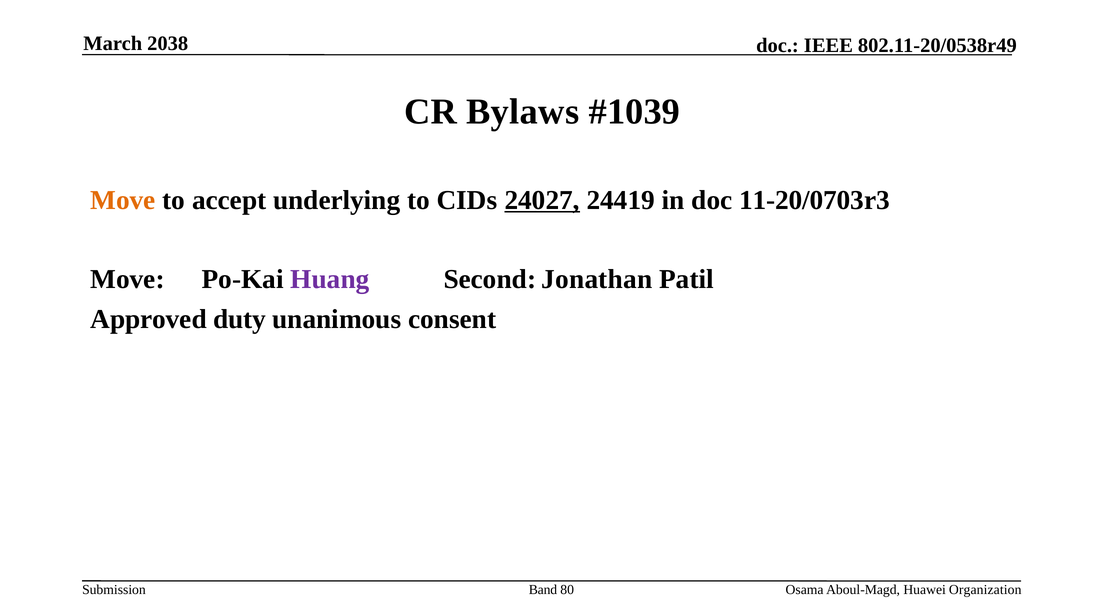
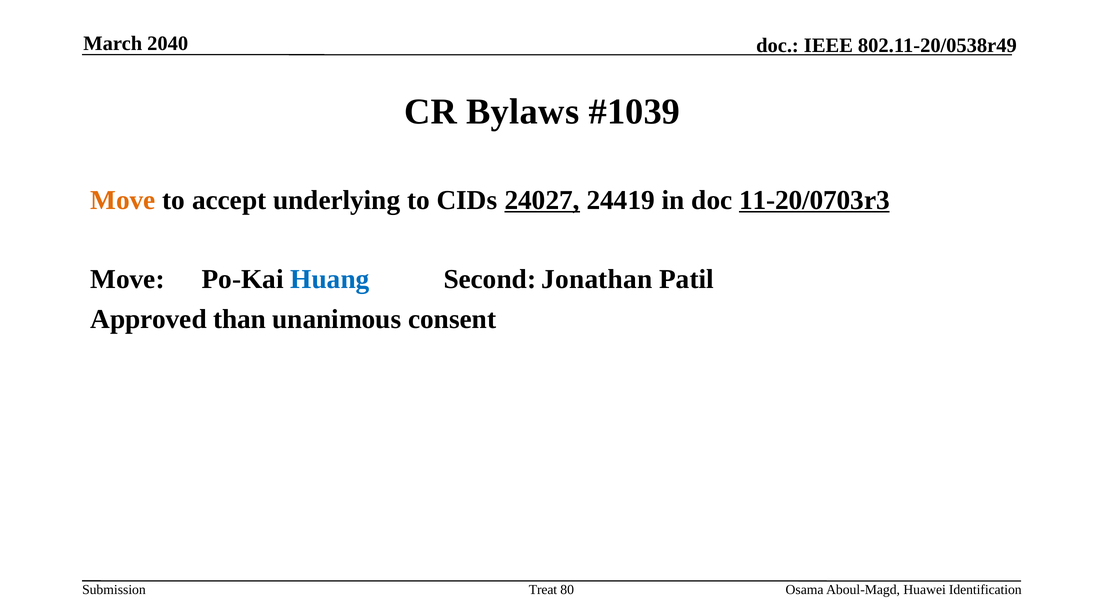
2038: 2038 -> 2040
11-20/0703r3 underline: none -> present
Huang colour: purple -> blue
duty: duty -> than
Band: Band -> Treat
Organization: Organization -> Identification
